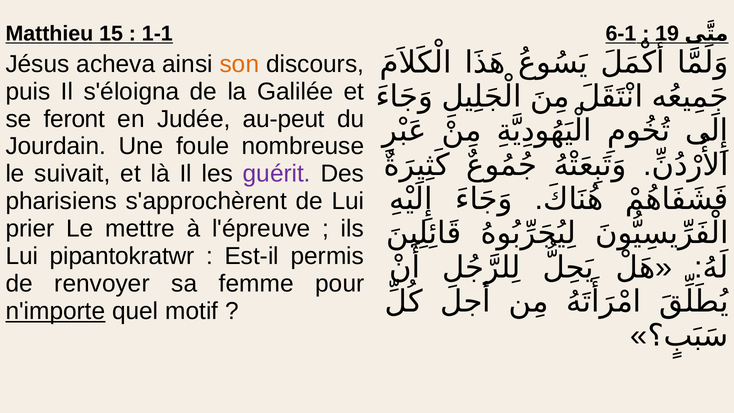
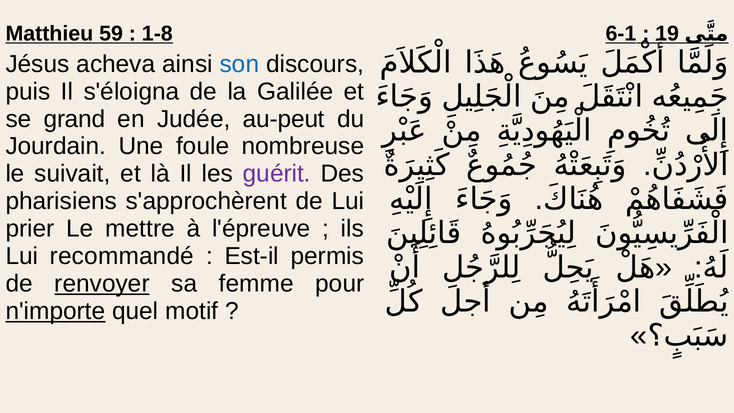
15: 15 -> 59
1-1: 1-1 -> 1-8
son colour: orange -> blue
feront: feront -> grand
pipantokratwr: pipantokratwr -> recommandé
renvoyer underline: none -> present
